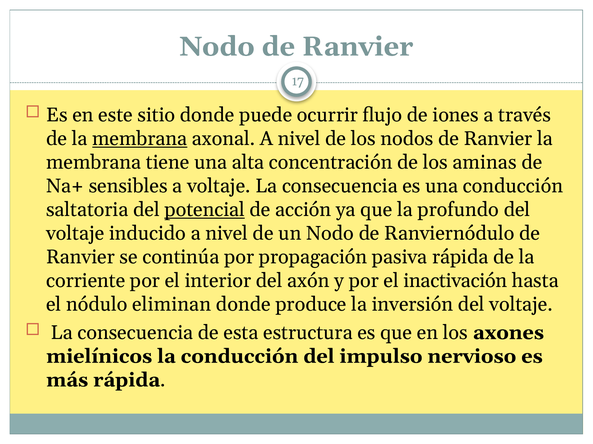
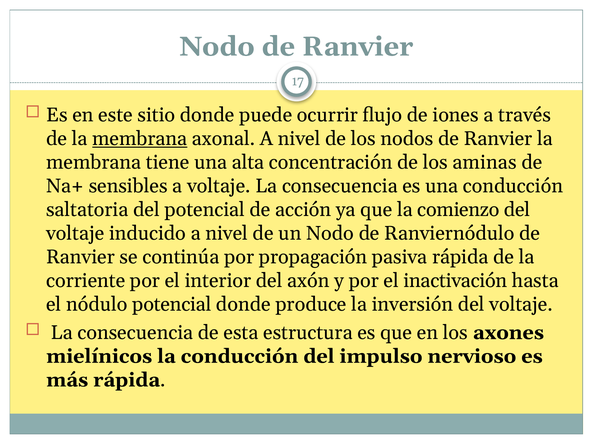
potencial at (205, 210) underline: present -> none
profundo: profundo -> comienzo
nódulo eliminan: eliminan -> potencial
